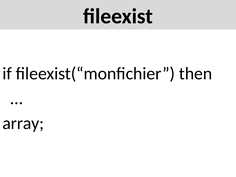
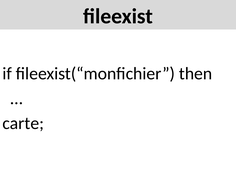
array: array -> carte
